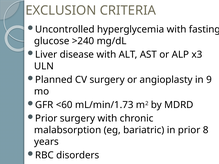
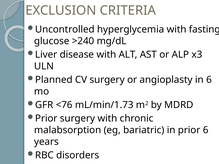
in 9: 9 -> 6
<60: <60 -> <76
prior 8: 8 -> 6
